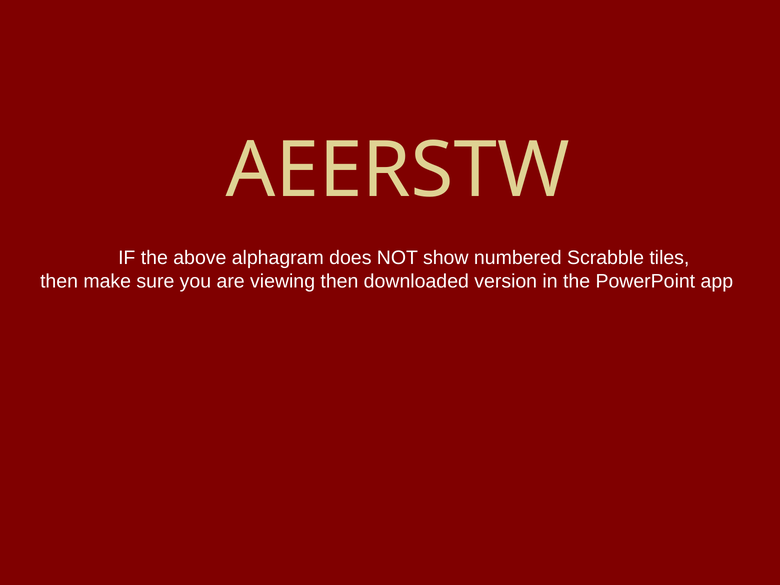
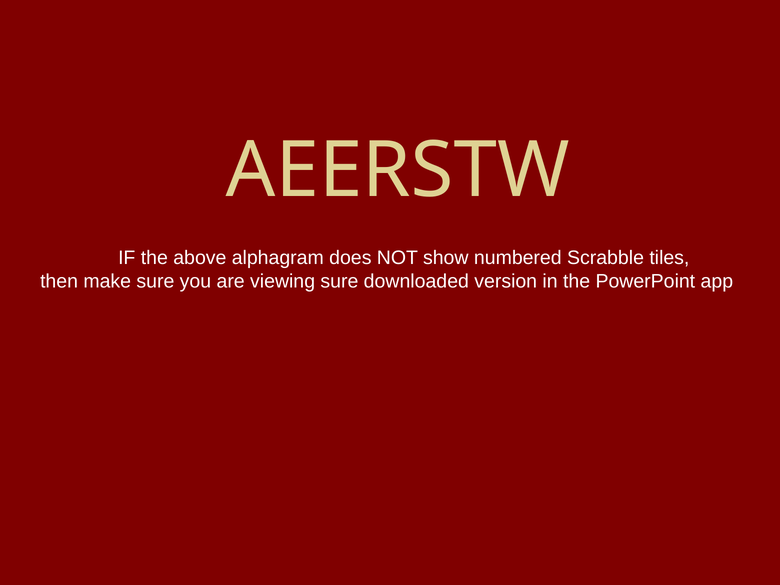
viewing then: then -> sure
